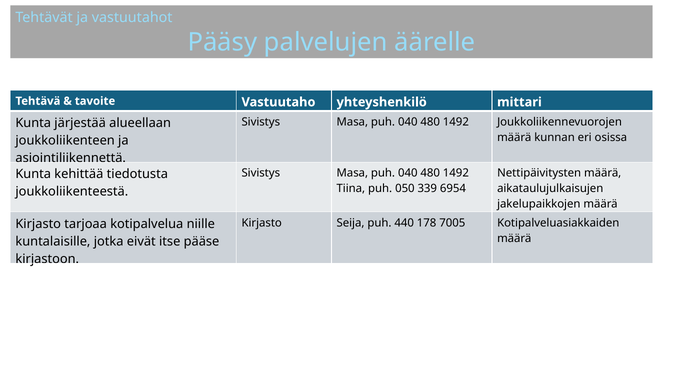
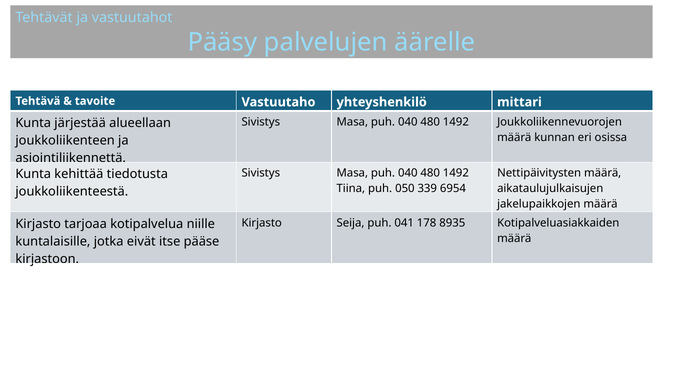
440: 440 -> 041
7005: 7005 -> 8935
